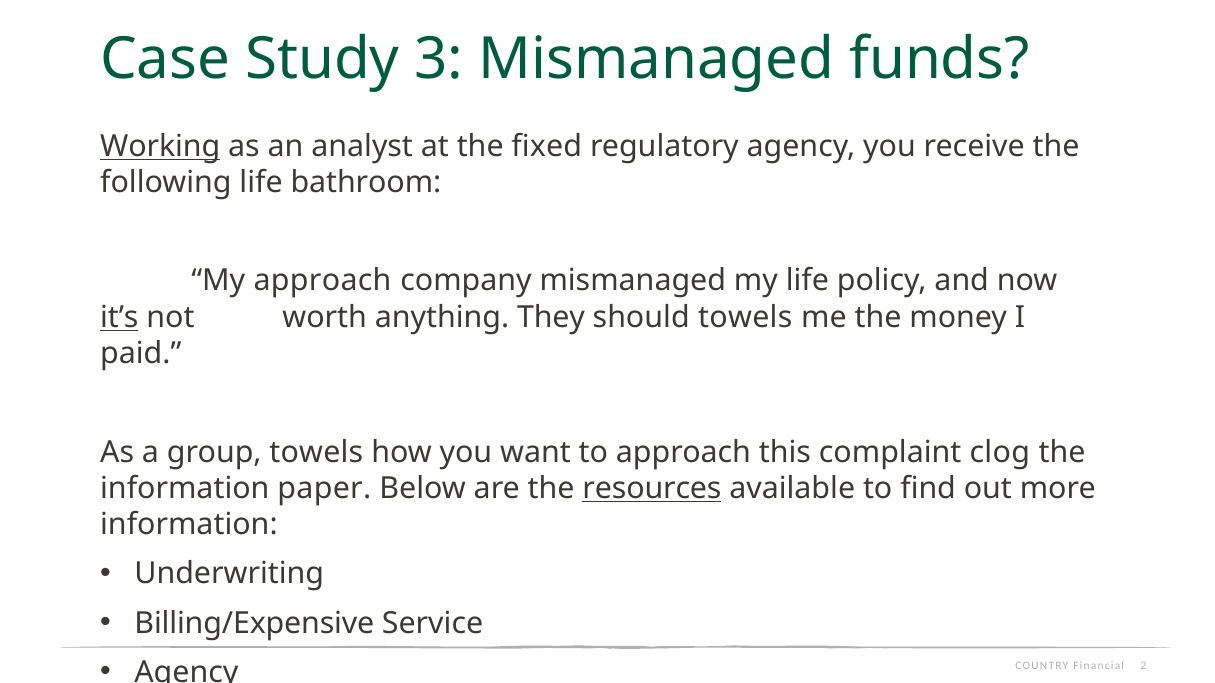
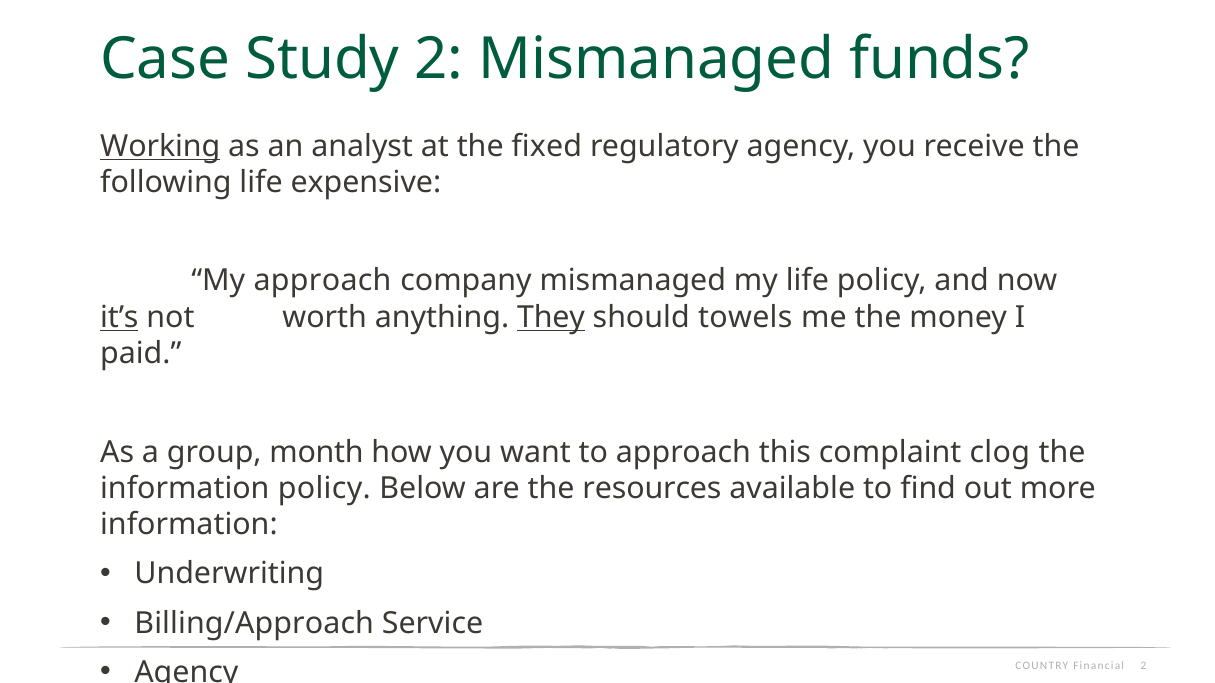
Study 3: 3 -> 2
bathroom: bathroom -> expensive
They underline: none -> present
group towels: towels -> month
information paper: paper -> policy
resources underline: present -> none
Billing/Expensive: Billing/Expensive -> Billing/Approach
